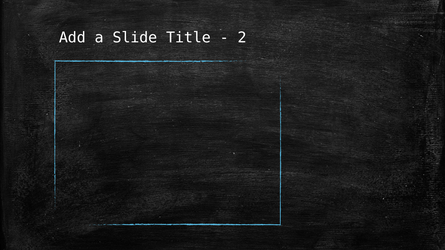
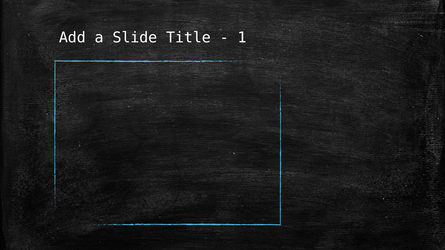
2: 2 -> 1
